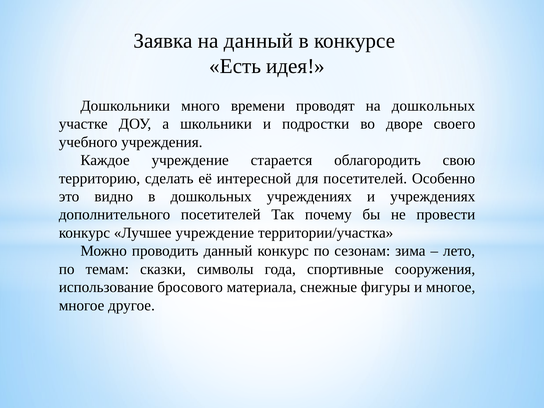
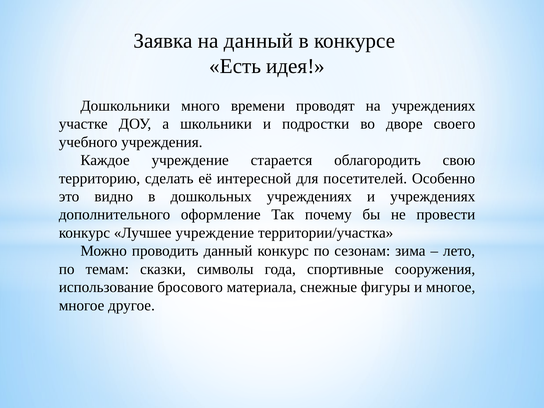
на дошкольных: дошкольных -> учреждениях
дополнительного посетителей: посетителей -> оформление
